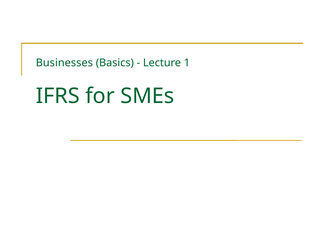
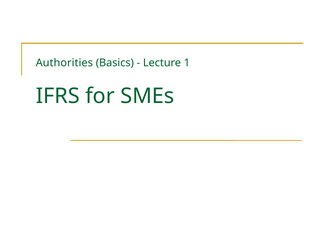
Businesses: Businesses -> Authorities
